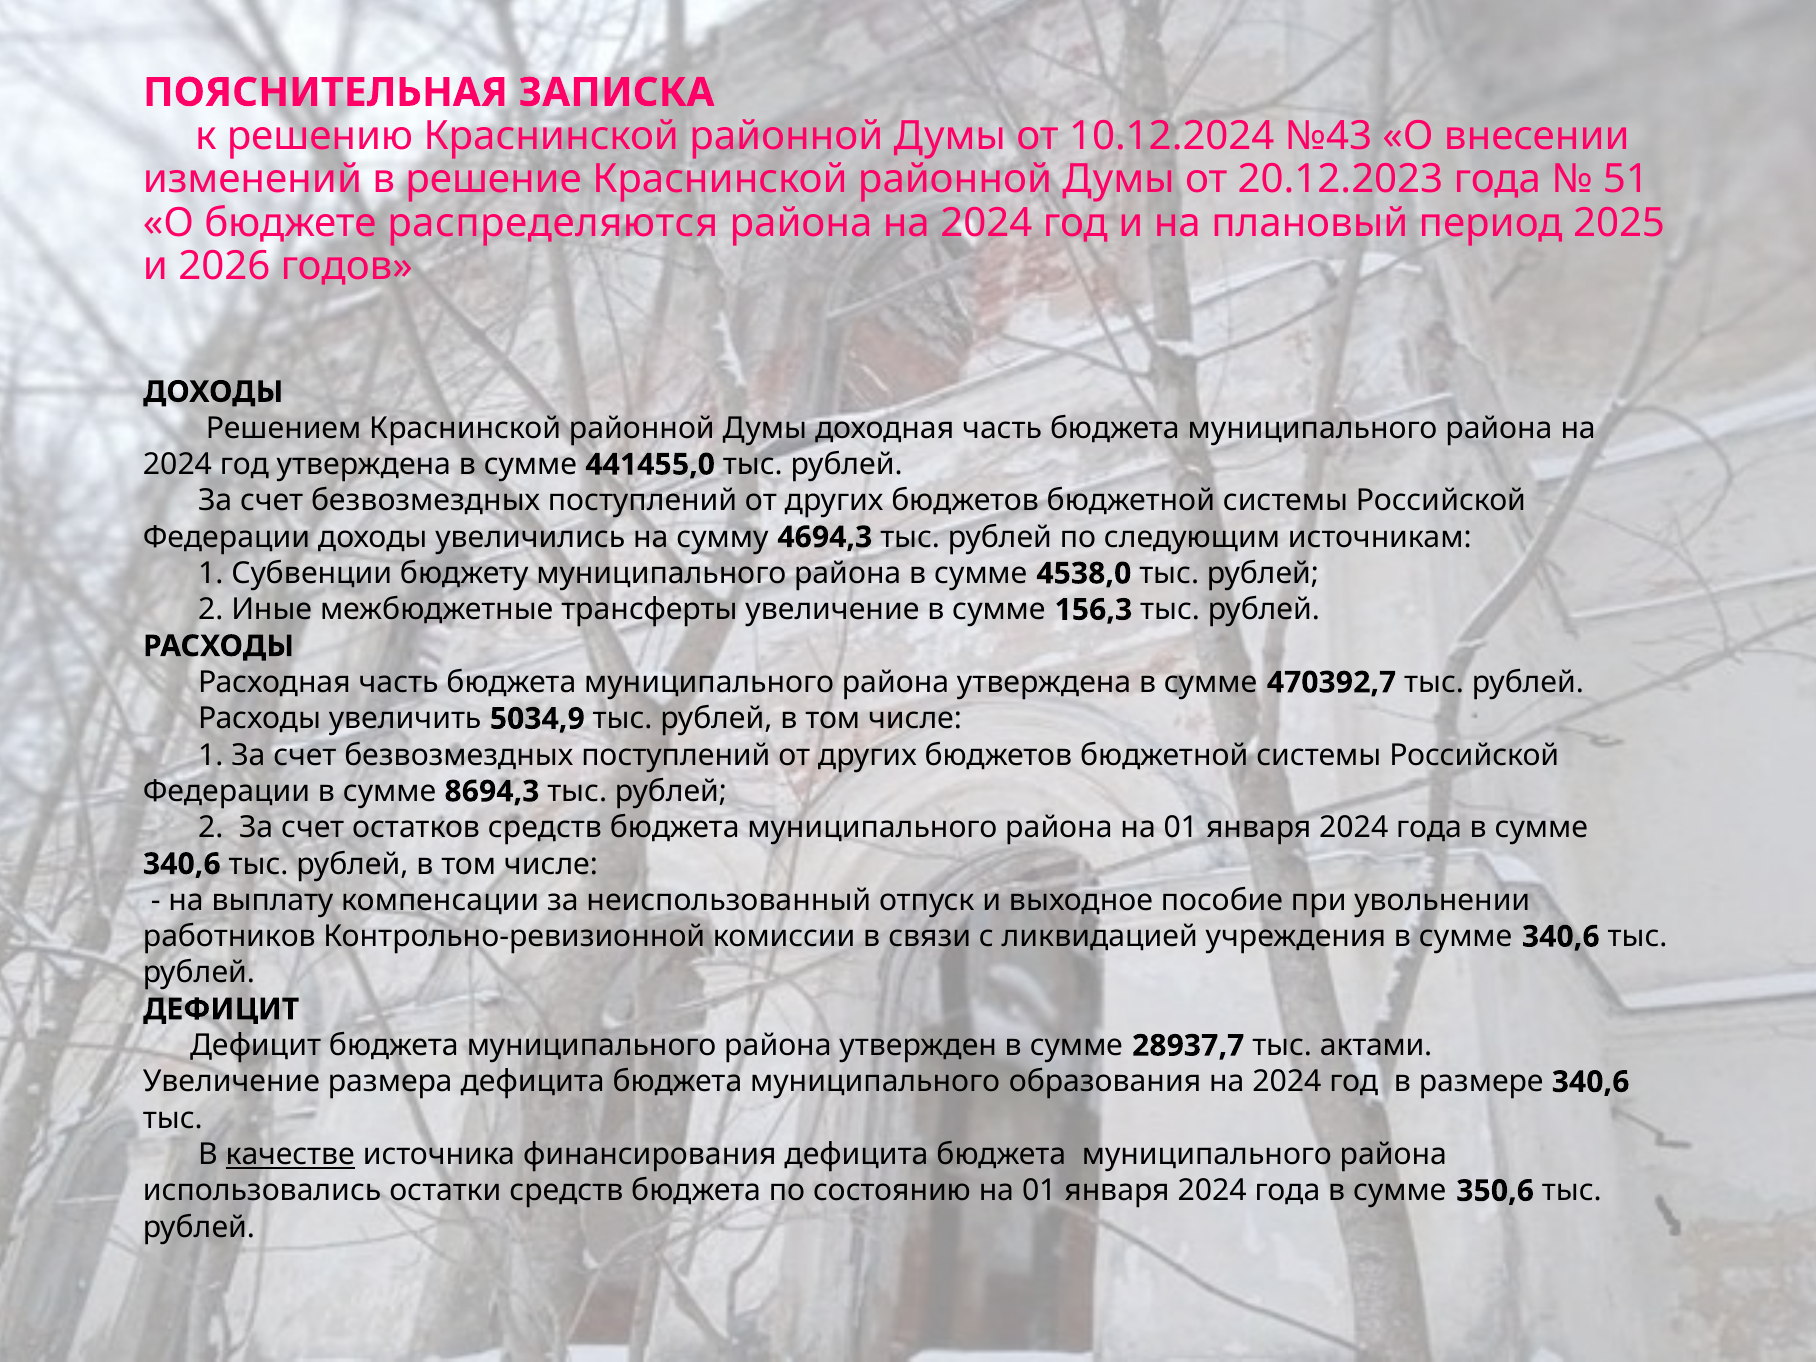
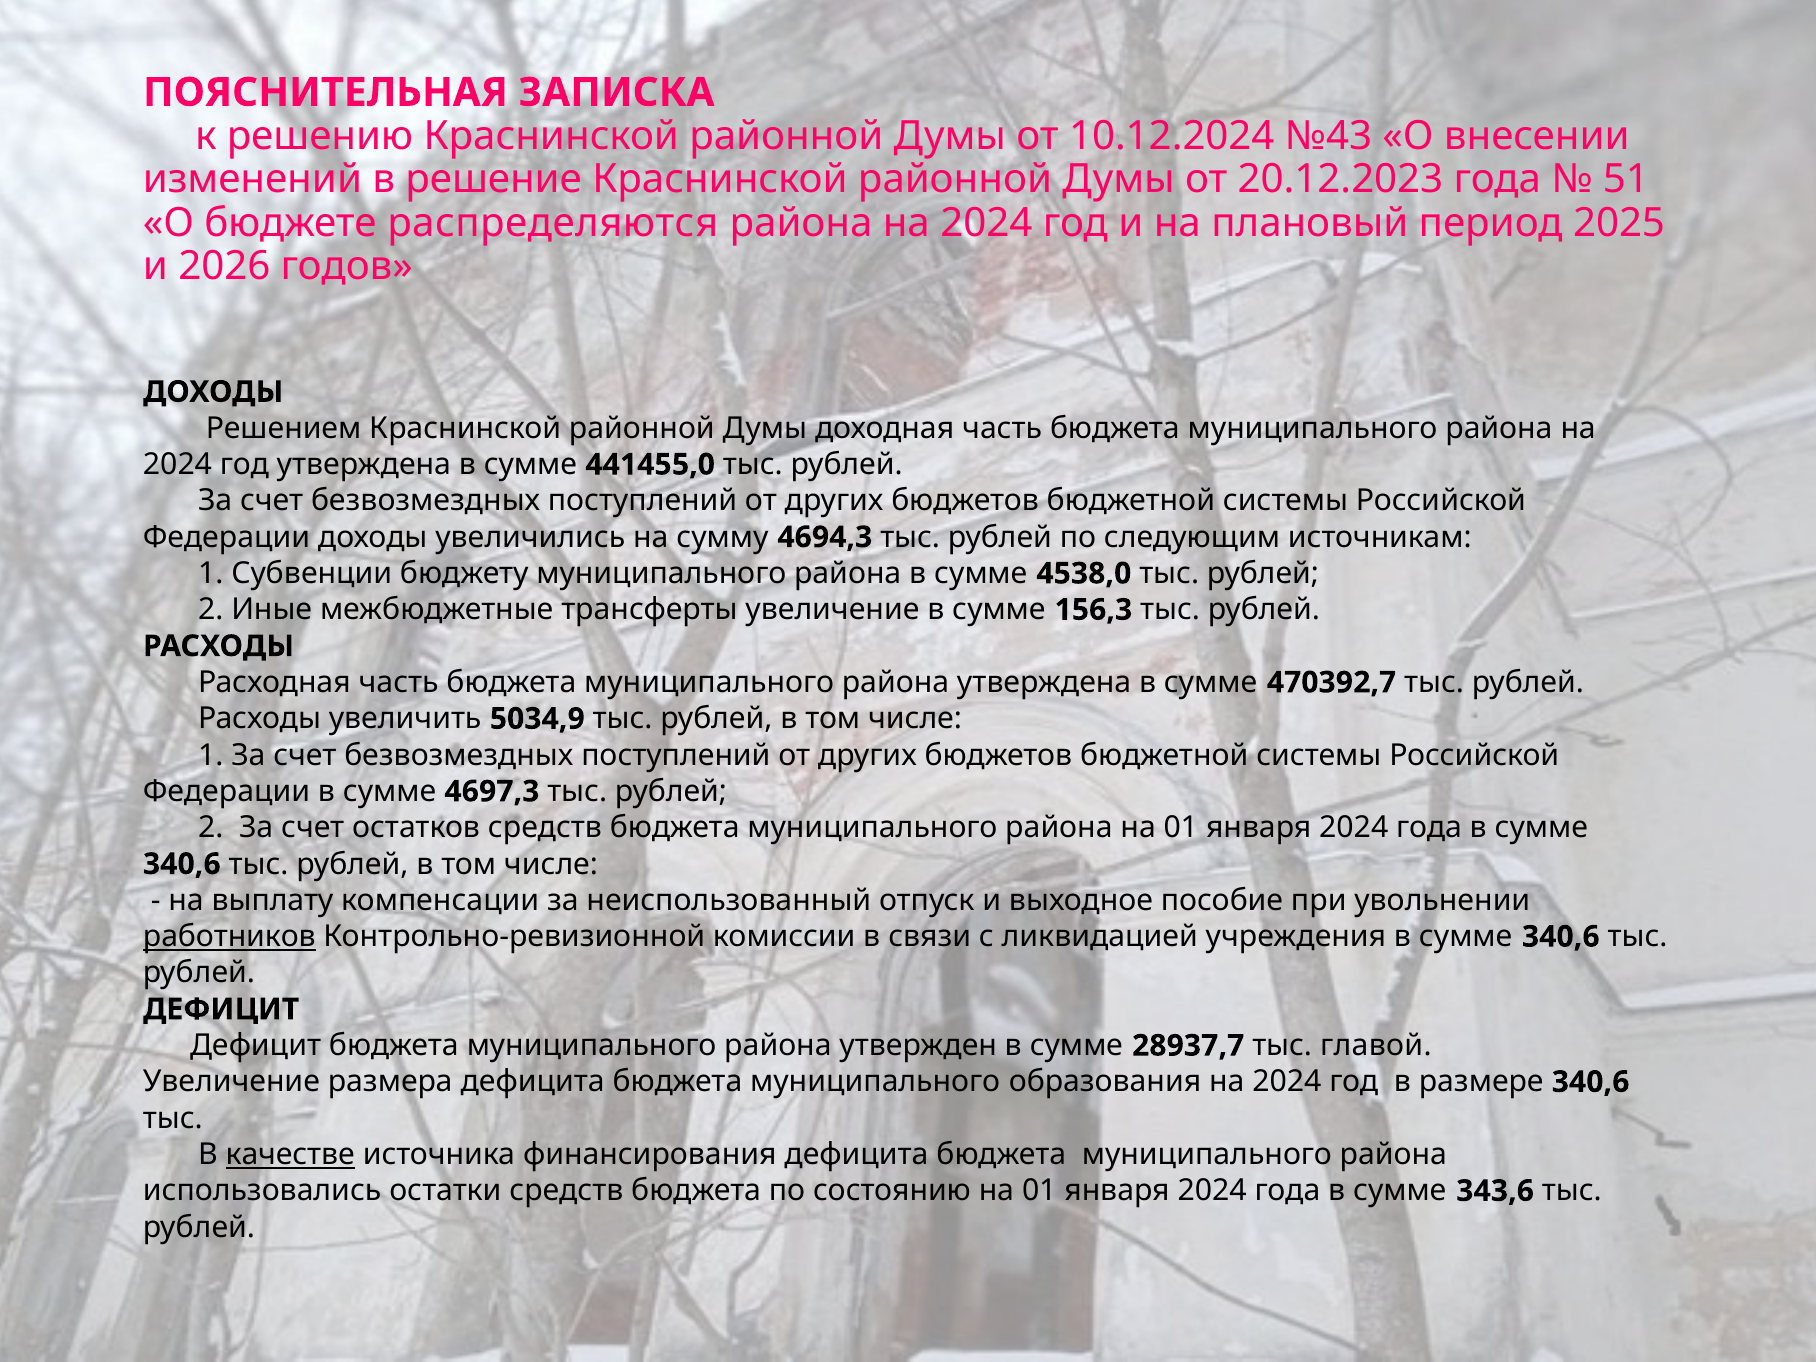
8694,3: 8694,3 -> 4697,3
работников underline: none -> present
актами: актами -> главой
350,6: 350,6 -> 343,6
